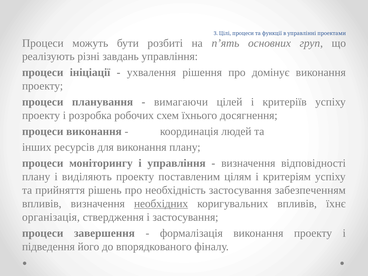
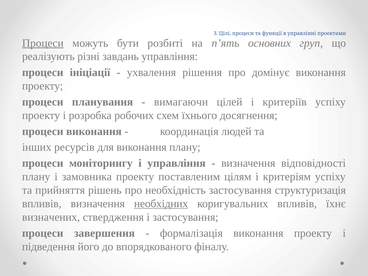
Процеси at (43, 43) underline: none -> present
виділяють: виділяють -> замовника
забезпеченням: забезпеченням -> структуризація
організація: організація -> визначених
